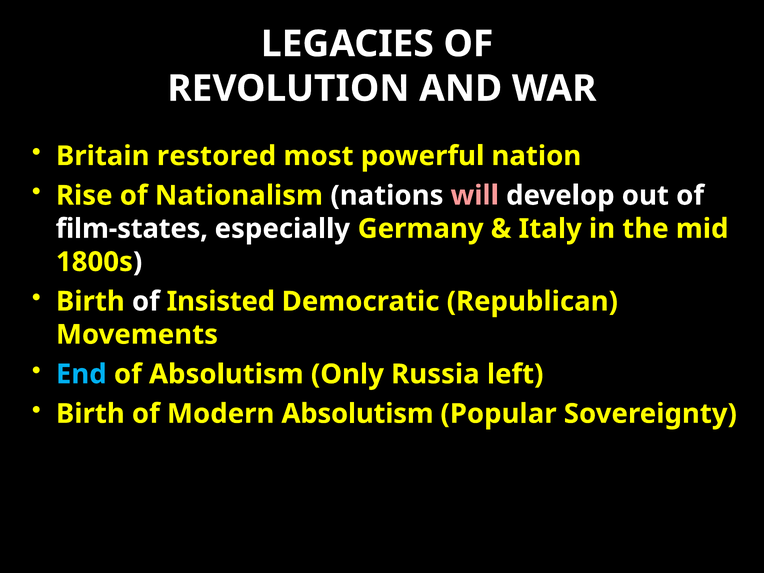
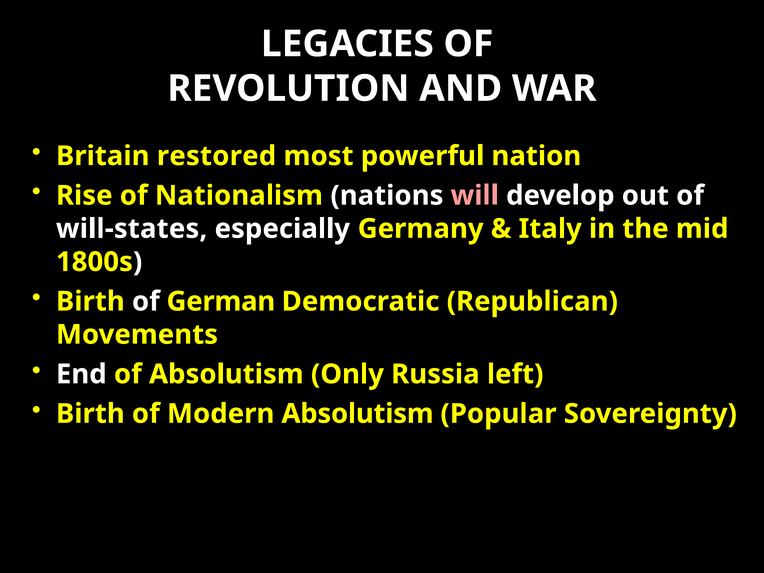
film-states: film-states -> will-states
Insisted: Insisted -> German
End colour: light blue -> white
